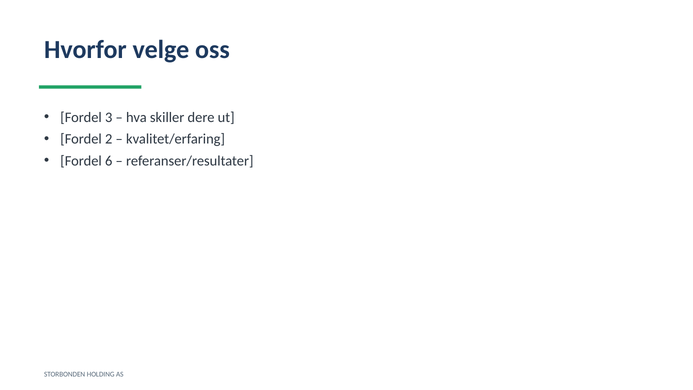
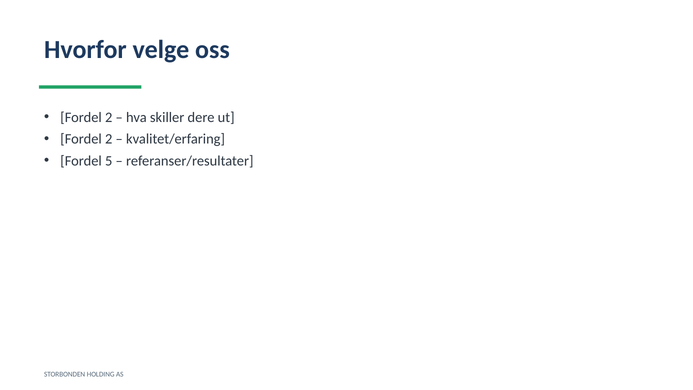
3 at (109, 117): 3 -> 2
6: 6 -> 5
